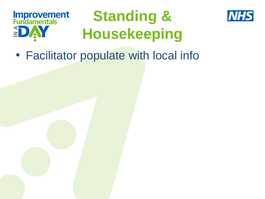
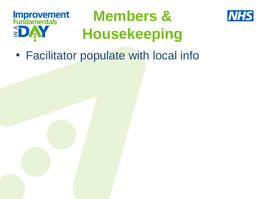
Standing: Standing -> Members
